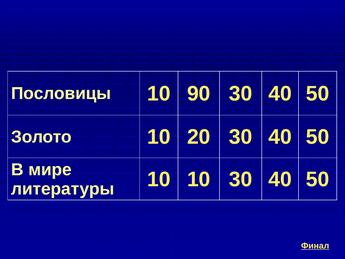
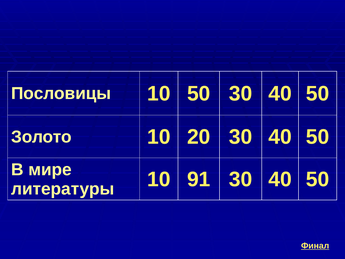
10 90: 90 -> 50
10 10: 10 -> 91
